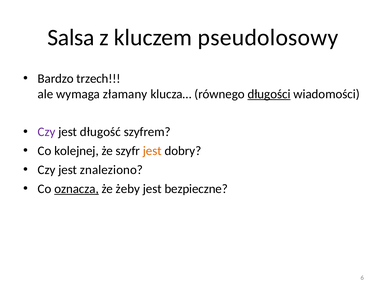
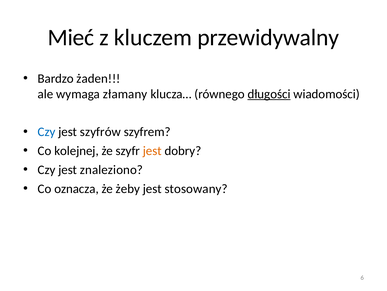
Salsa: Salsa -> Mieć
pseudolosowy: pseudolosowy -> przewidywalny
trzech: trzech -> żaden
Czy at (47, 132) colour: purple -> blue
długość: długość -> szyfrów
oznacza underline: present -> none
bezpieczne: bezpieczne -> stosowany
